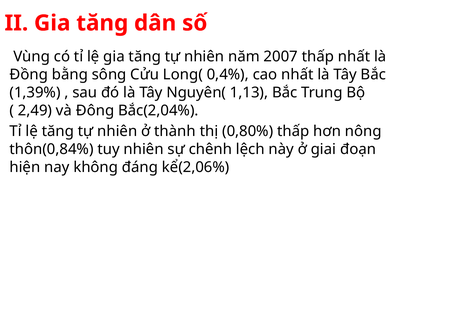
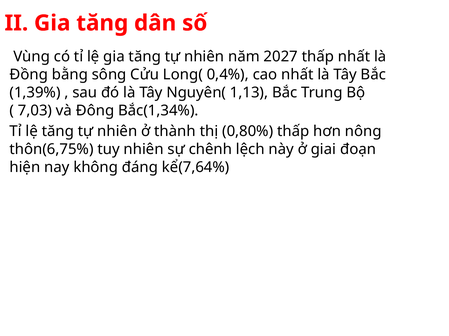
2007: 2007 -> 2027
2,49: 2,49 -> 7,03
Bắc(2,04%: Bắc(2,04% -> Bắc(1,34%
thôn(0,84%: thôn(0,84% -> thôn(6,75%
kể(2,06%: kể(2,06% -> kể(7,64%
